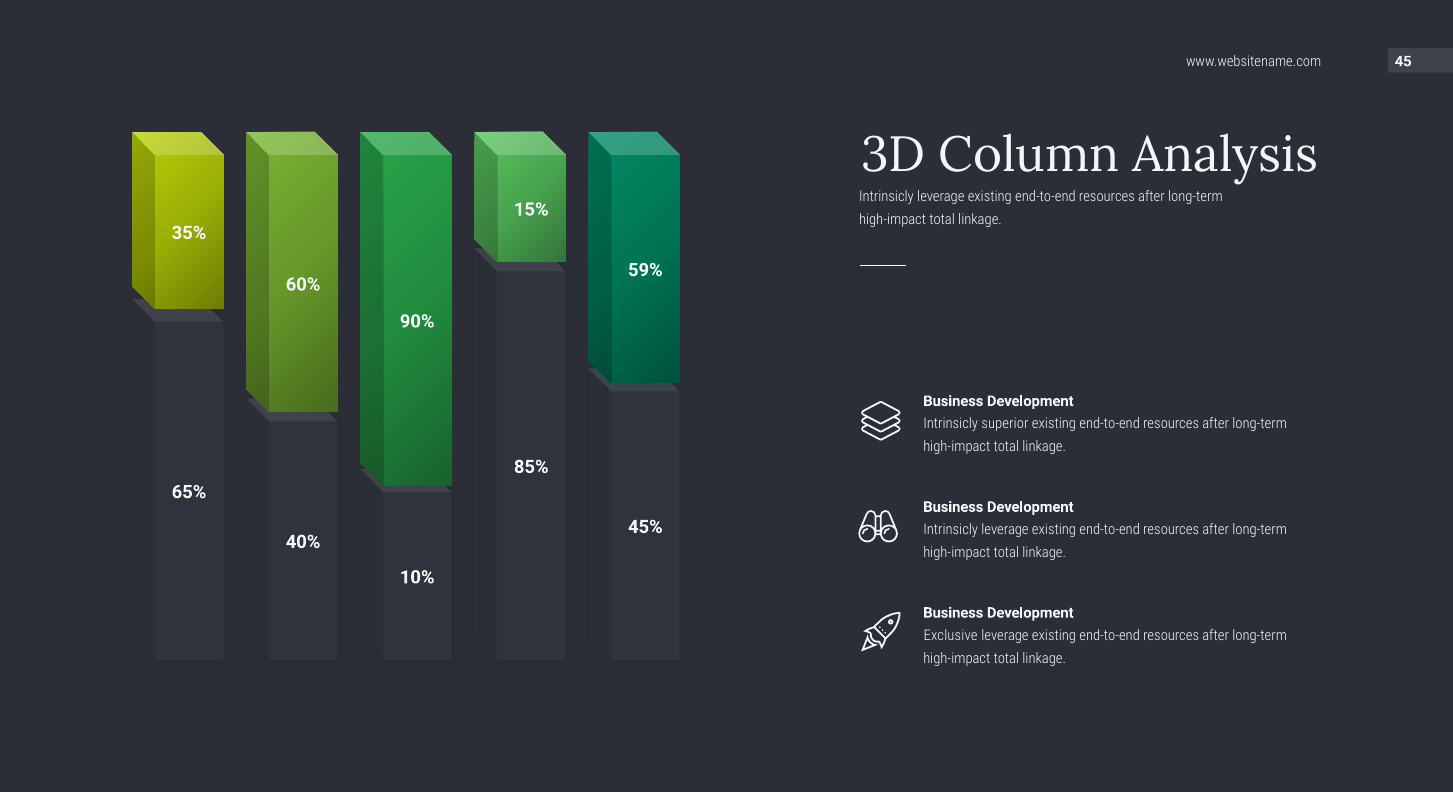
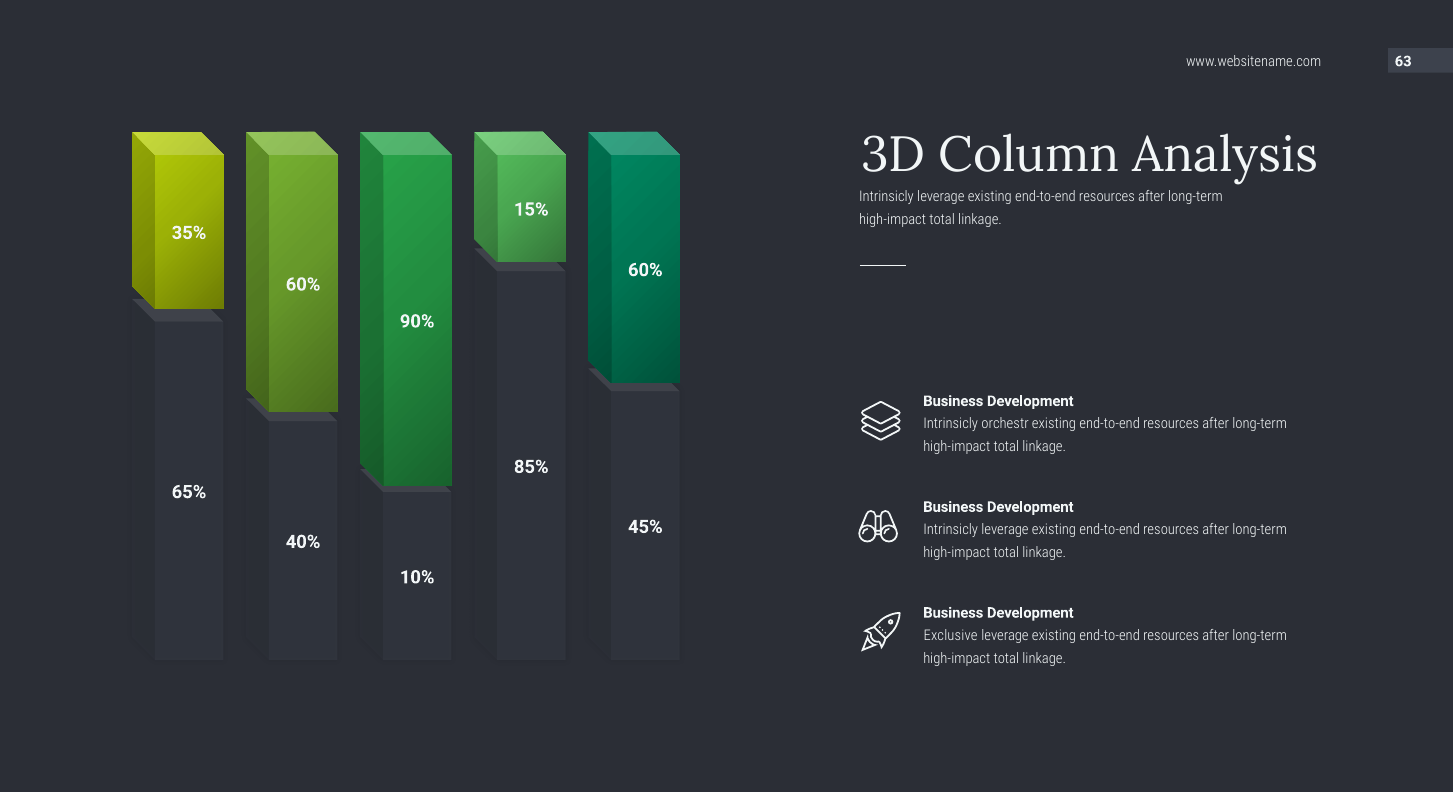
45: 45 -> 63
59% at (645, 270): 59% -> 60%
superior: superior -> orchestr
